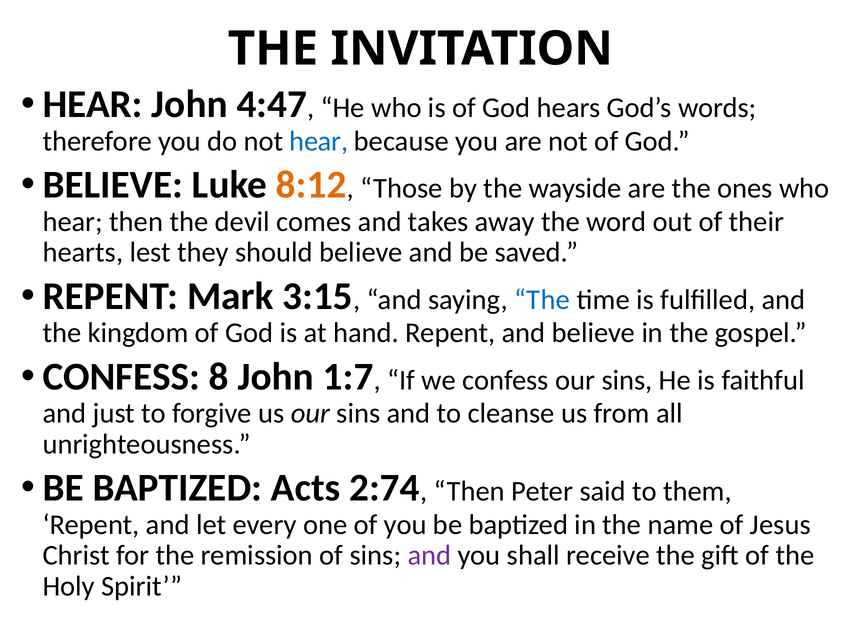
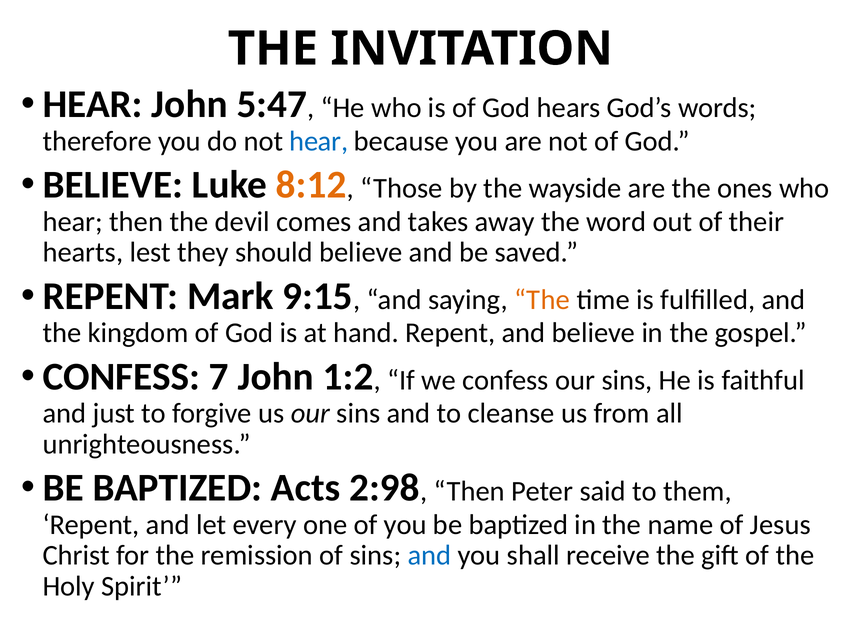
4:47: 4:47 -> 5:47
3:15: 3:15 -> 9:15
The at (542, 300) colour: blue -> orange
8: 8 -> 7
1:7: 1:7 -> 1:2
2:74: 2:74 -> 2:98
and at (429, 555) colour: purple -> blue
